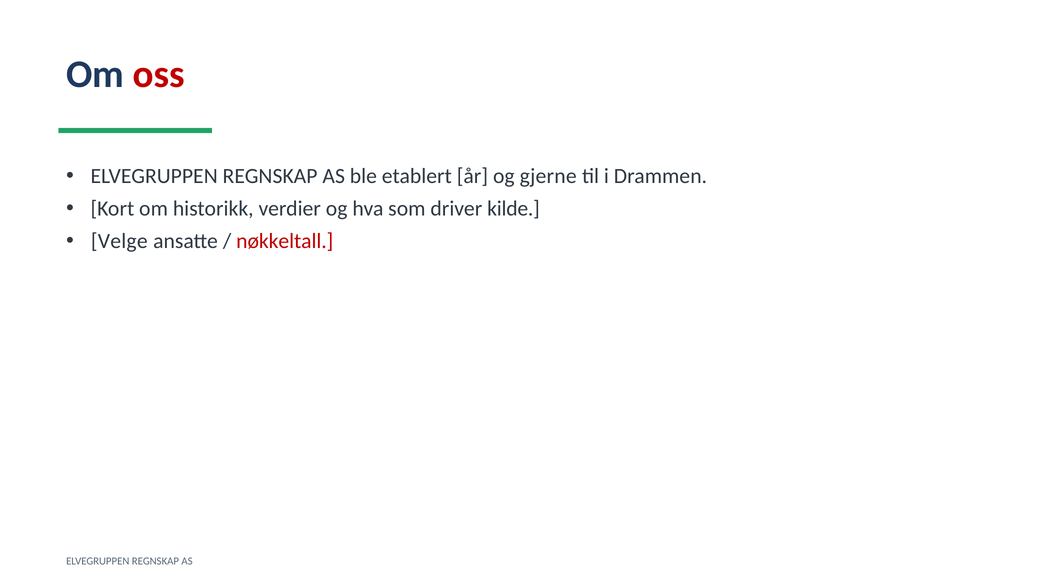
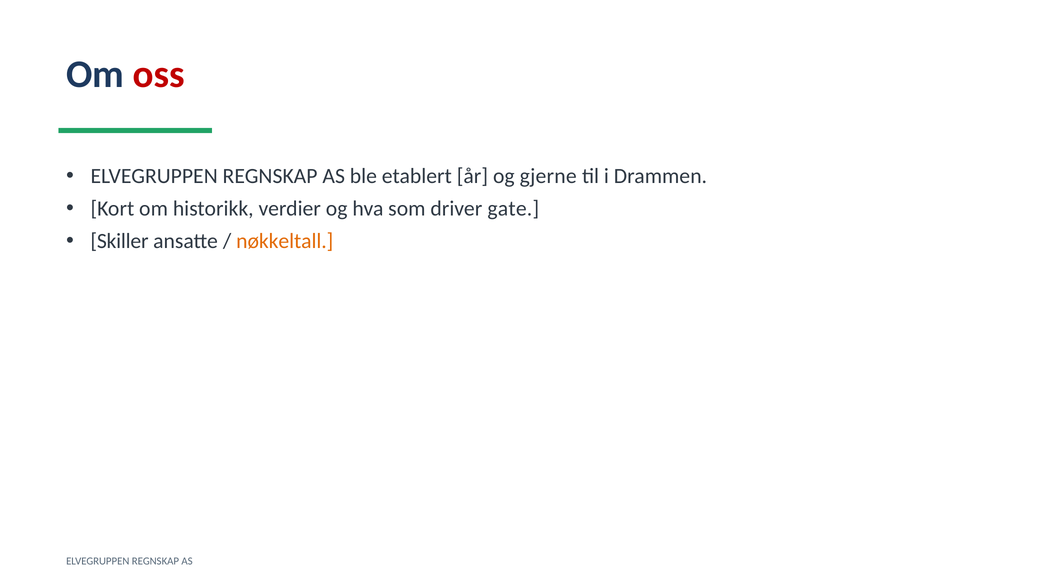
kilde: kilde -> gate
Velge: Velge -> Skiller
nøkkeltall colour: red -> orange
